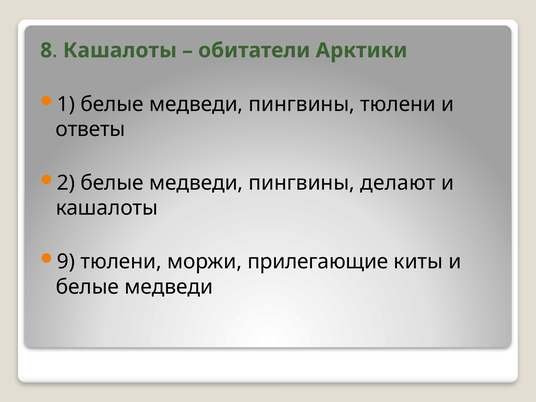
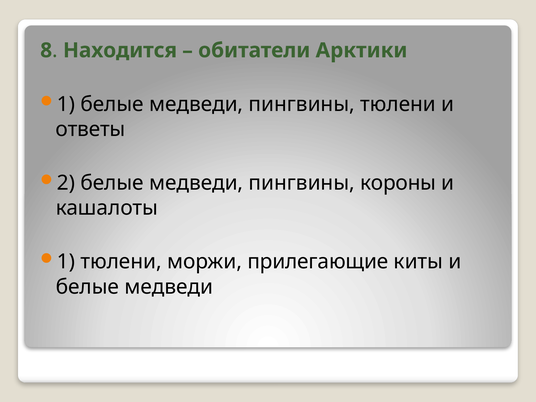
Кашалоты at (120, 50): Кашалоты -> Находится
делают: делают -> короны
9 at (66, 262): 9 -> 1
